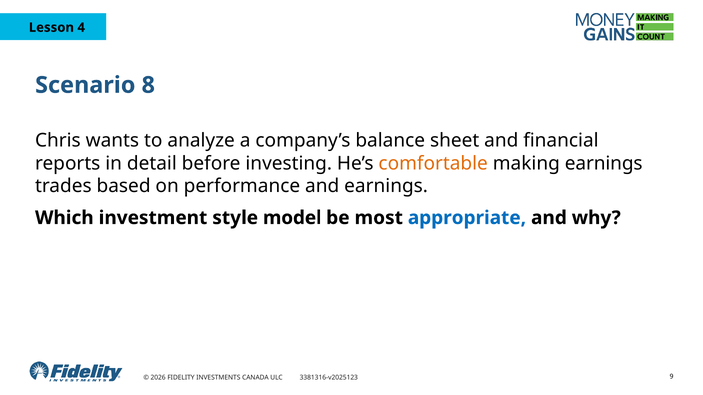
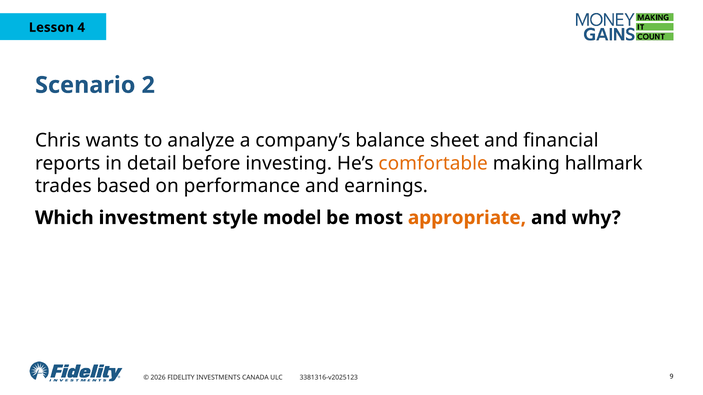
8: 8 -> 2
making earnings: earnings -> hallmark
appropriate colour: blue -> orange
